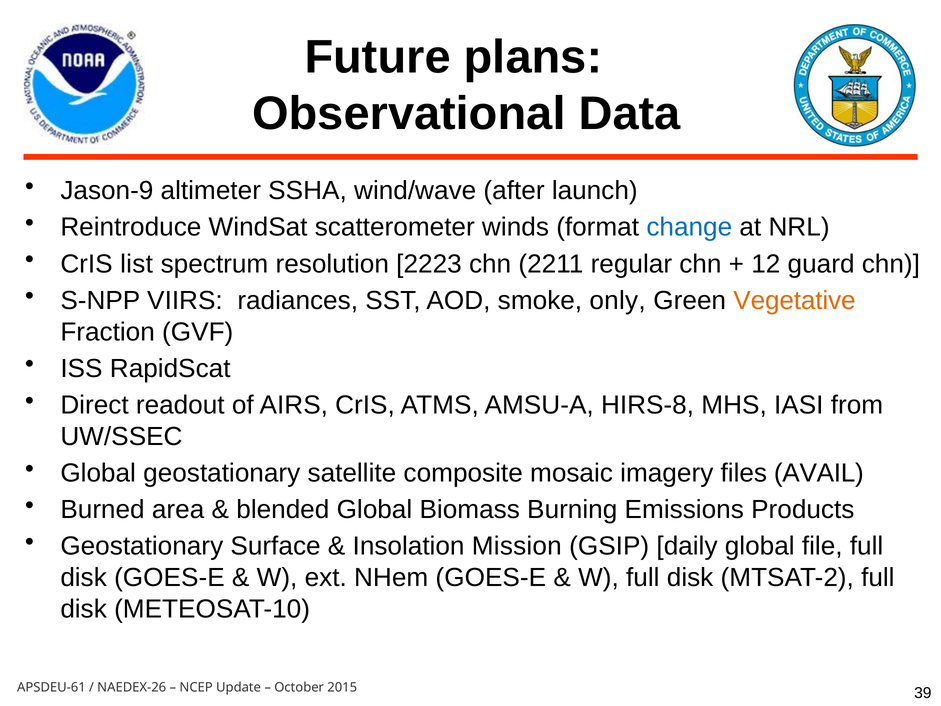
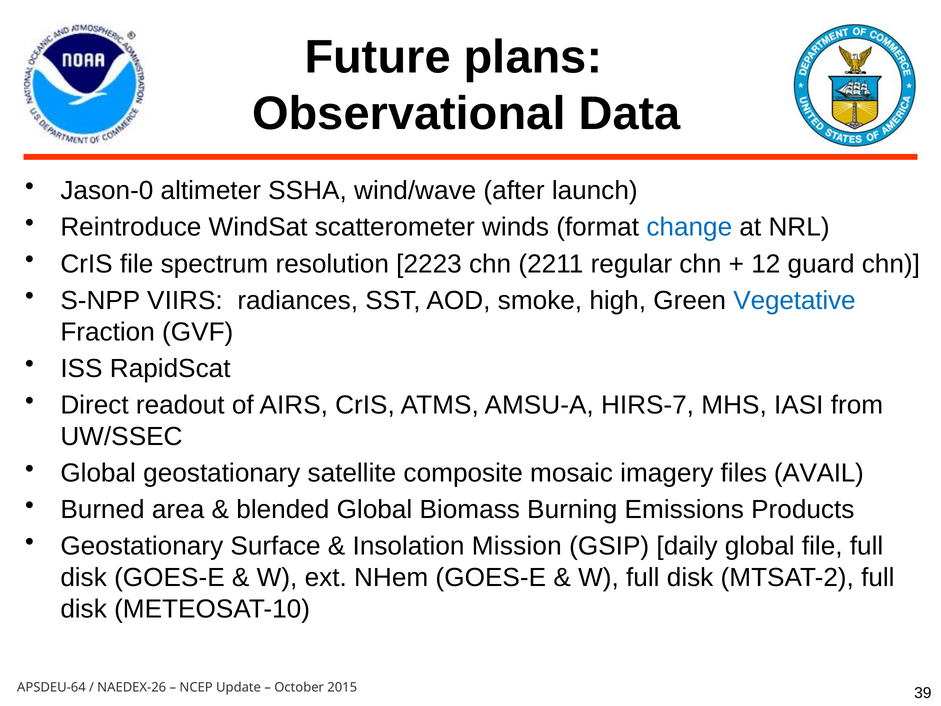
Jason-9: Jason-9 -> Jason-0
CrIS list: list -> file
only: only -> high
Vegetative colour: orange -> blue
HIRS-8: HIRS-8 -> HIRS-7
APSDEU-61: APSDEU-61 -> APSDEU-64
